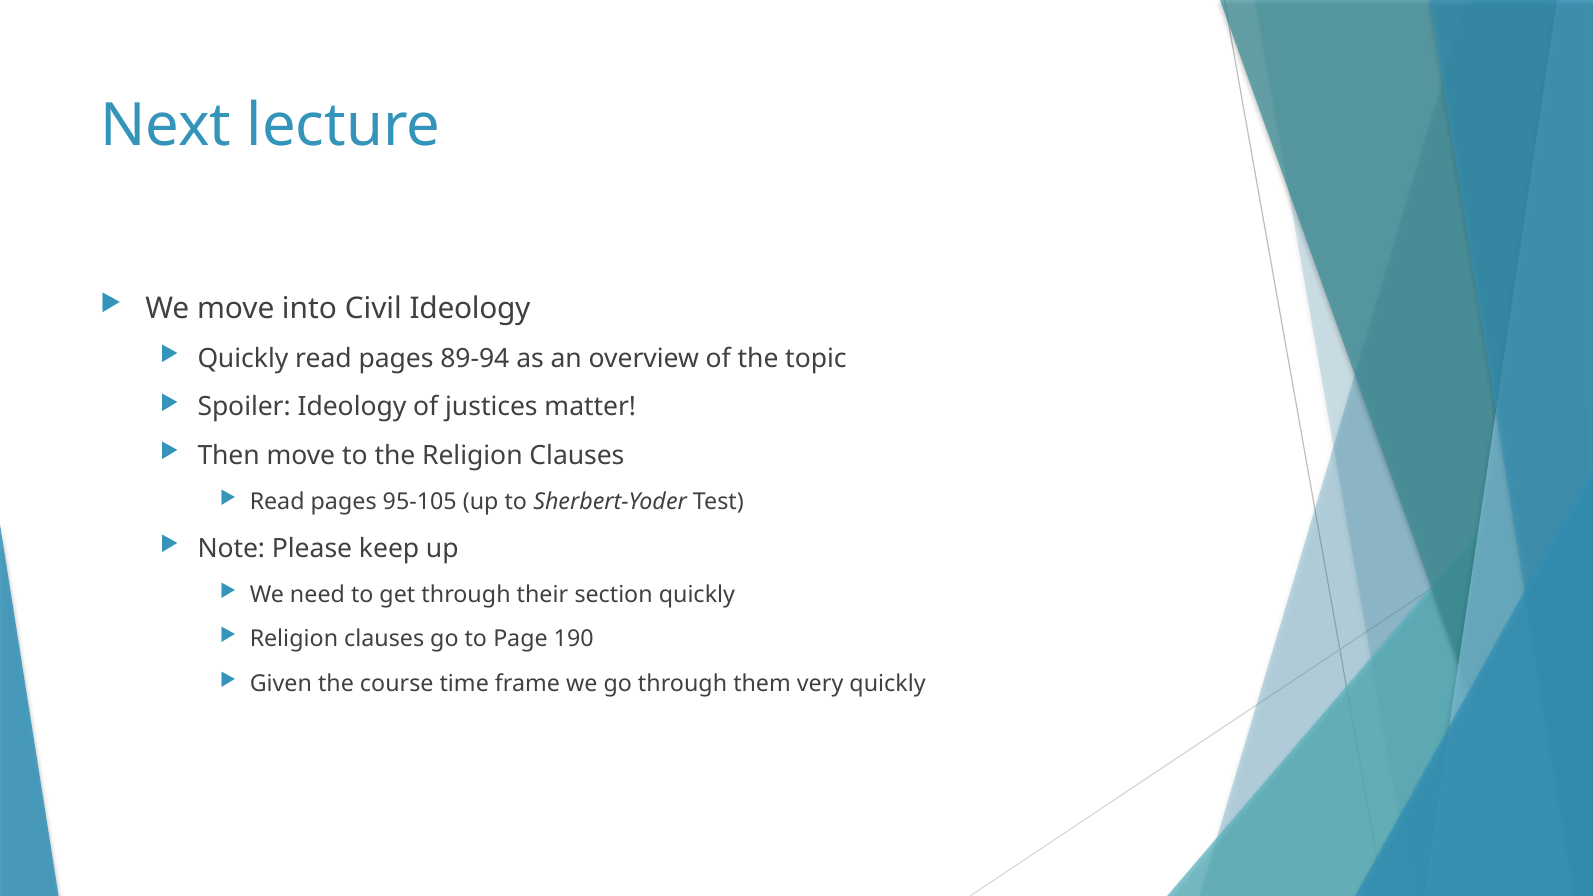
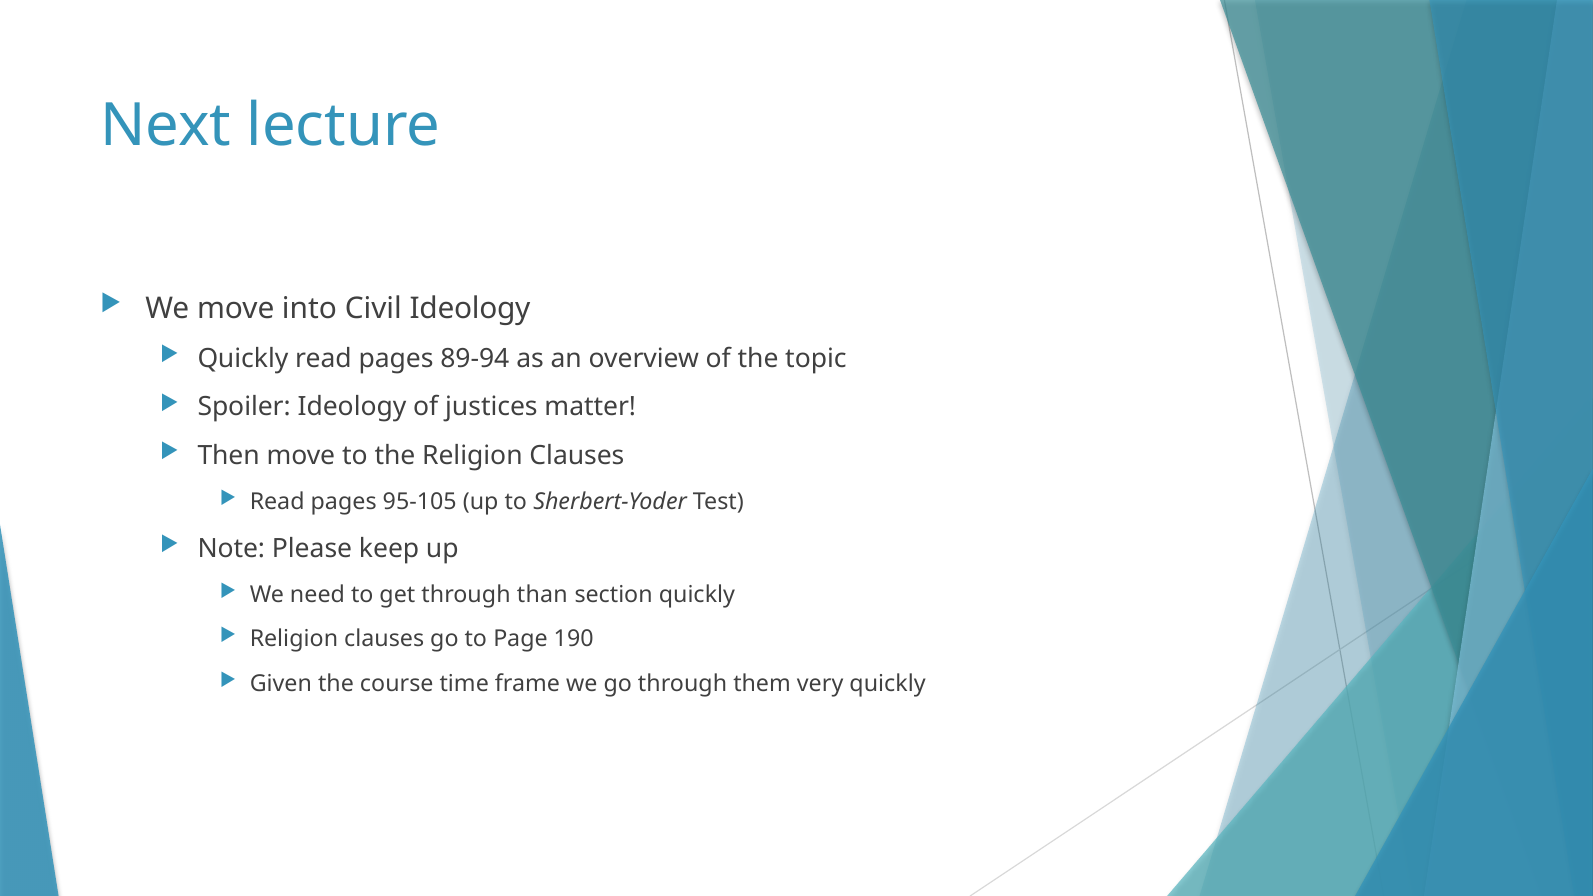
their: their -> than
